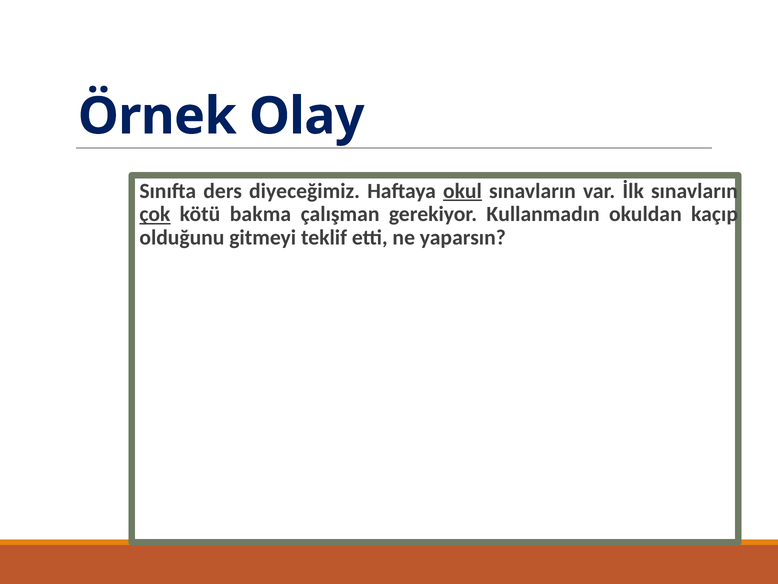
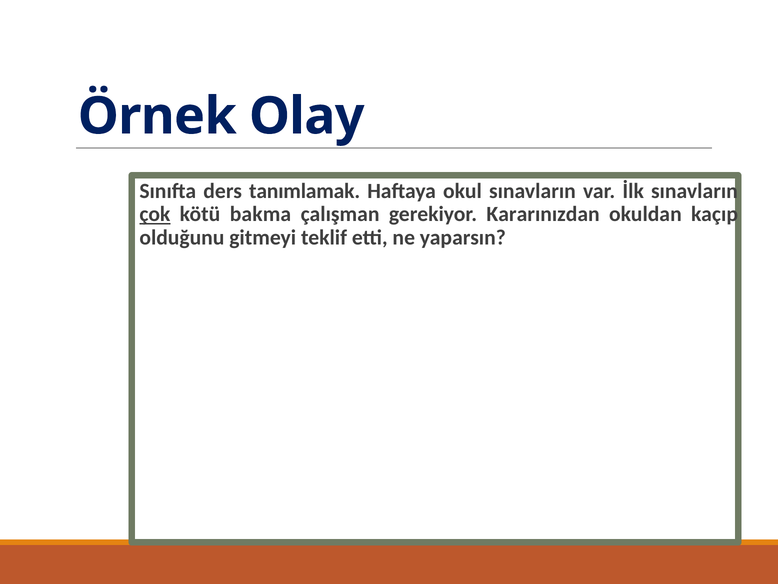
diyeceğimiz: diyeceğimiz -> tanımlamak
okul underline: present -> none
Kullanmadın: Kullanmadın -> Kararınızdan
